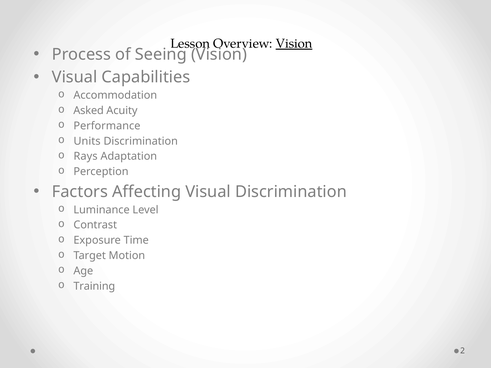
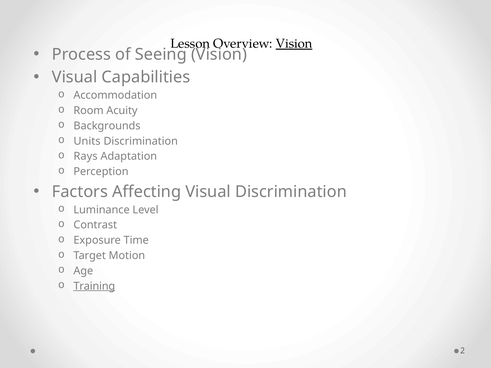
Asked: Asked -> Room
Performance: Performance -> Backgrounds
Training underline: none -> present
